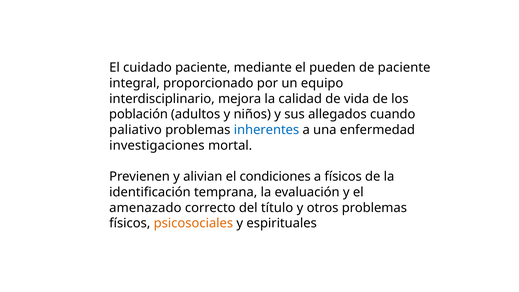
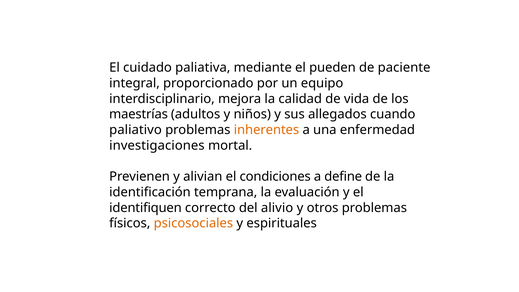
cuidado paciente: paciente -> paliativa
población: población -> maestrías
inherentes colour: blue -> orange
a físicos: físicos -> define
amenazado: amenazado -> identifiquen
título: título -> alivio
